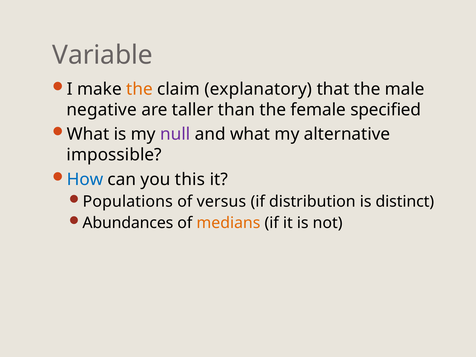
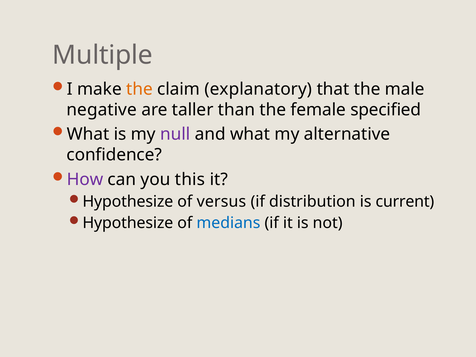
Variable: Variable -> Multiple
impossible: impossible -> confidence
How colour: blue -> purple
Populations at (128, 202): Populations -> Hypothesize
distinct: distinct -> current
Abundances at (128, 223): Abundances -> Hypothesize
medians colour: orange -> blue
